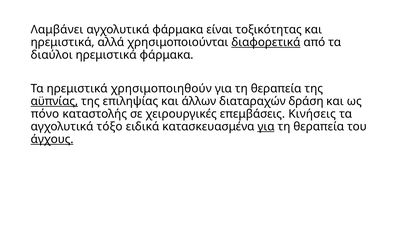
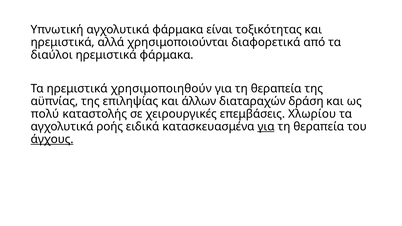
Λαμβάνει: Λαμβάνει -> Υπνωτική
διαφορετικά underline: present -> none
αϋπνίας underline: present -> none
πόνο: πόνο -> πολύ
Κινήσεις: Κινήσεις -> Χλωρίου
τόξο: τόξο -> ροής
